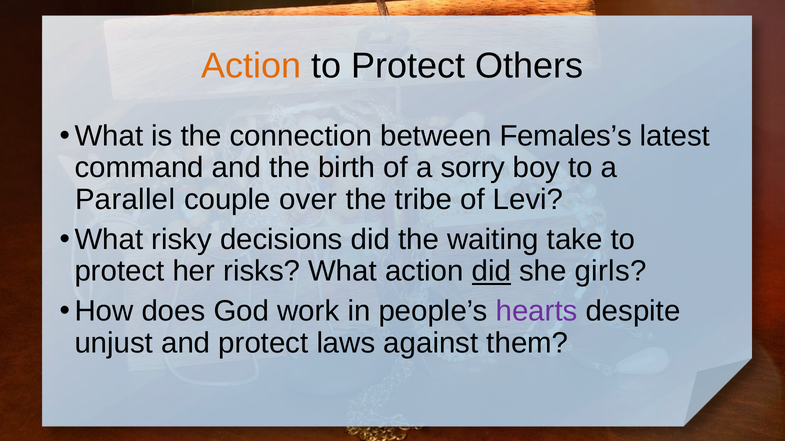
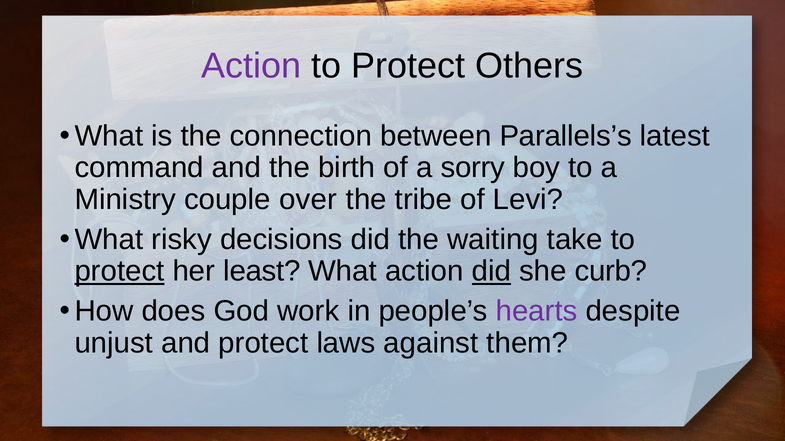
Action at (251, 66) colour: orange -> purple
Females’s: Females’s -> Parallels’s
Parallel: Parallel -> Ministry
protect at (119, 272) underline: none -> present
risks: risks -> least
girls: girls -> curb
